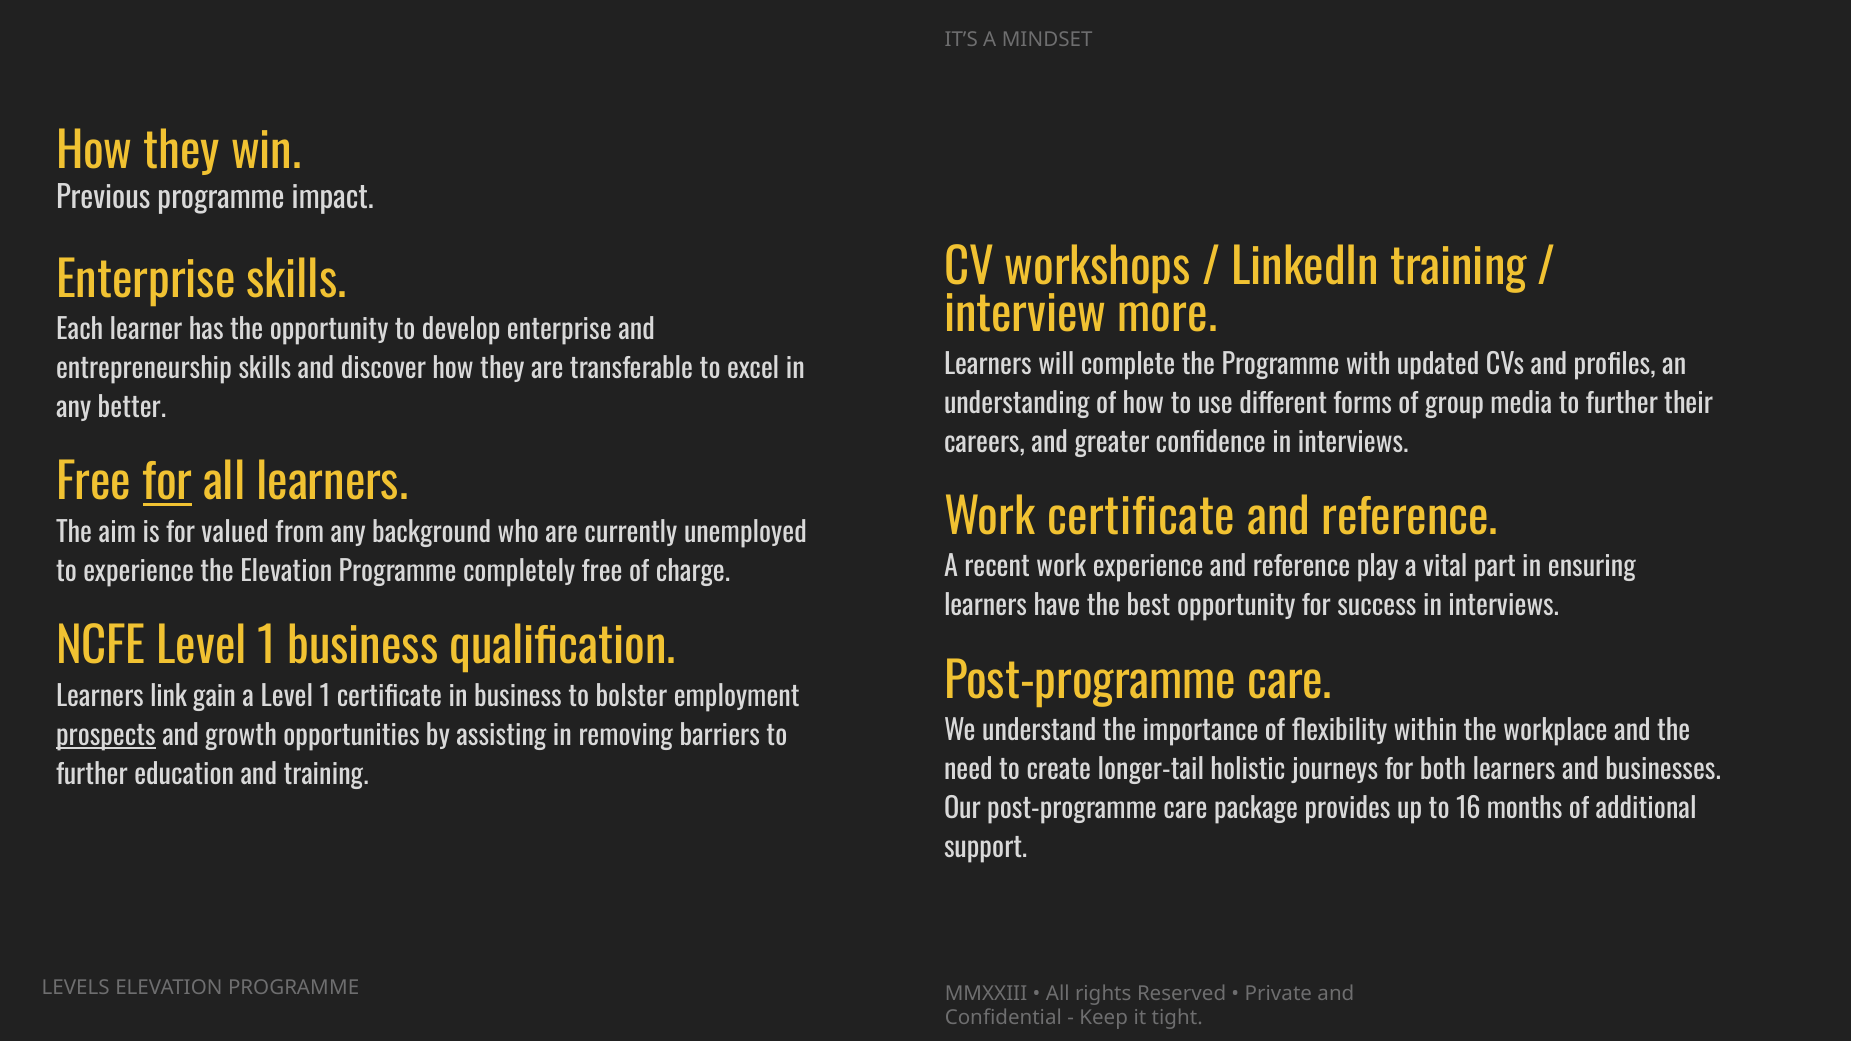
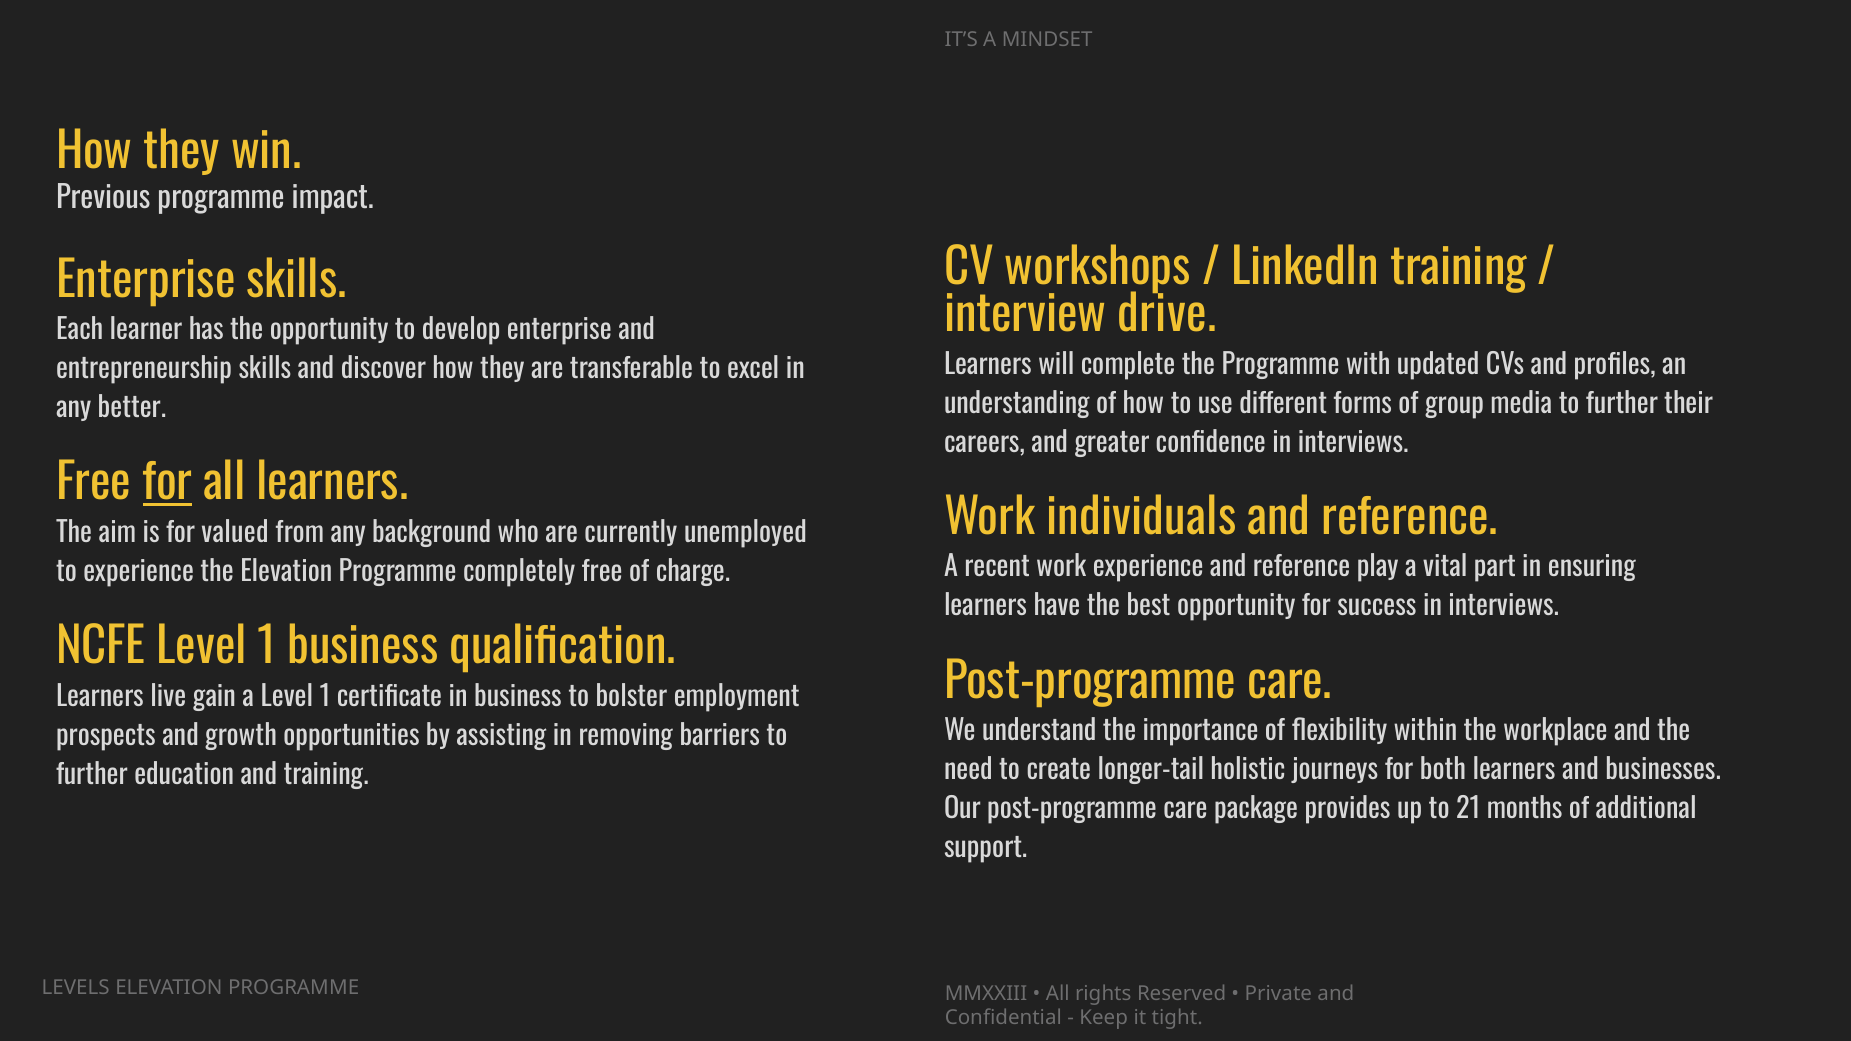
more: more -> drive
Work certificate: certificate -> individuals
link: link -> live
prospects underline: present -> none
16: 16 -> 21
